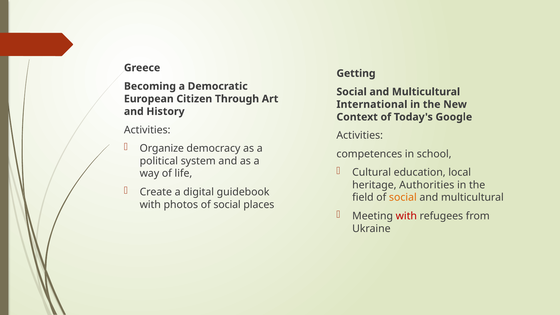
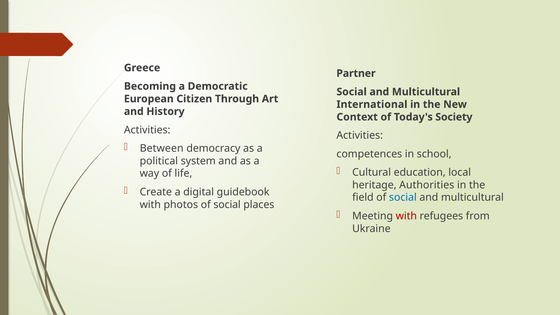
Getting: Getting -> Partner
Google: Google -> Society
Organize: Organize -> Between
social at (403, 198) colour: orange -> blue
